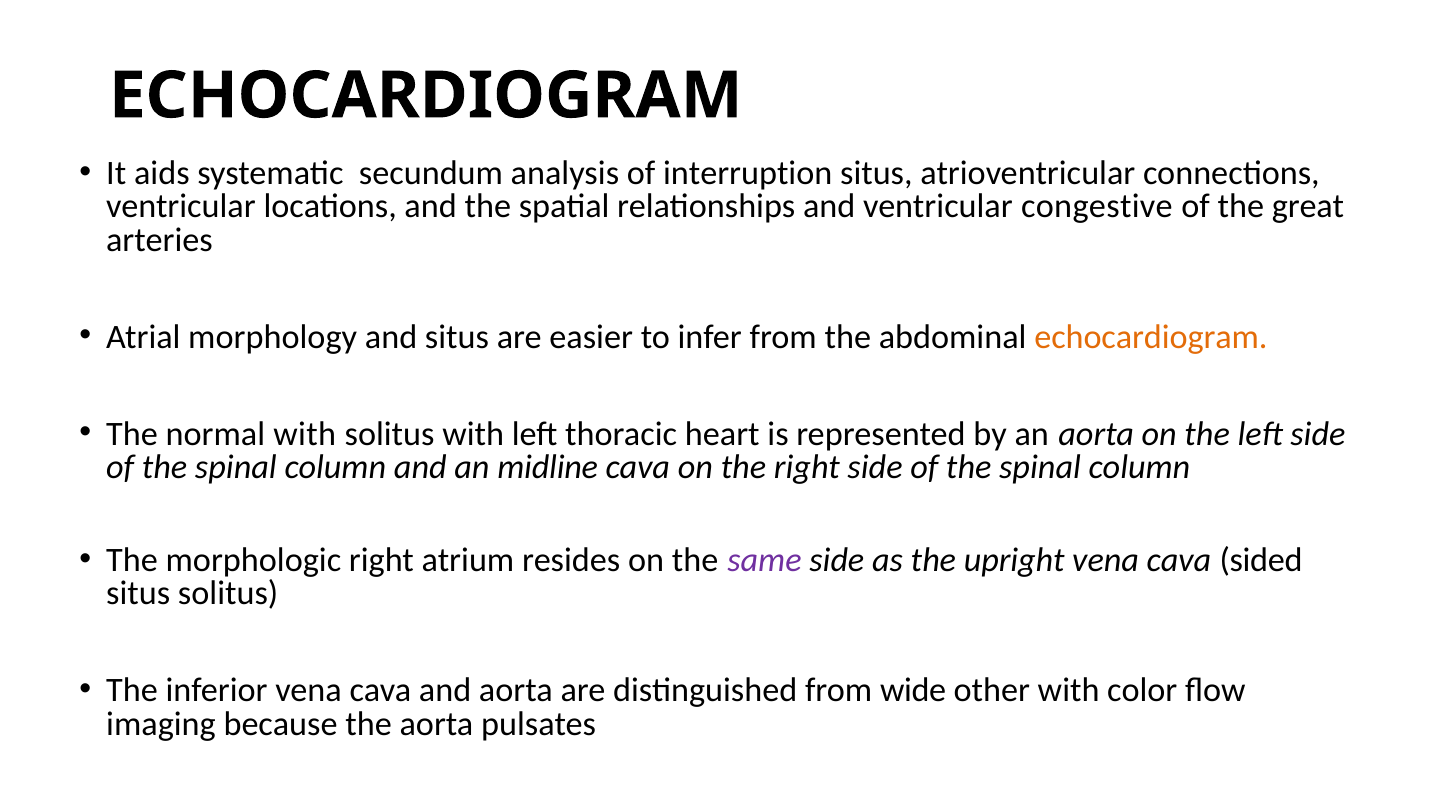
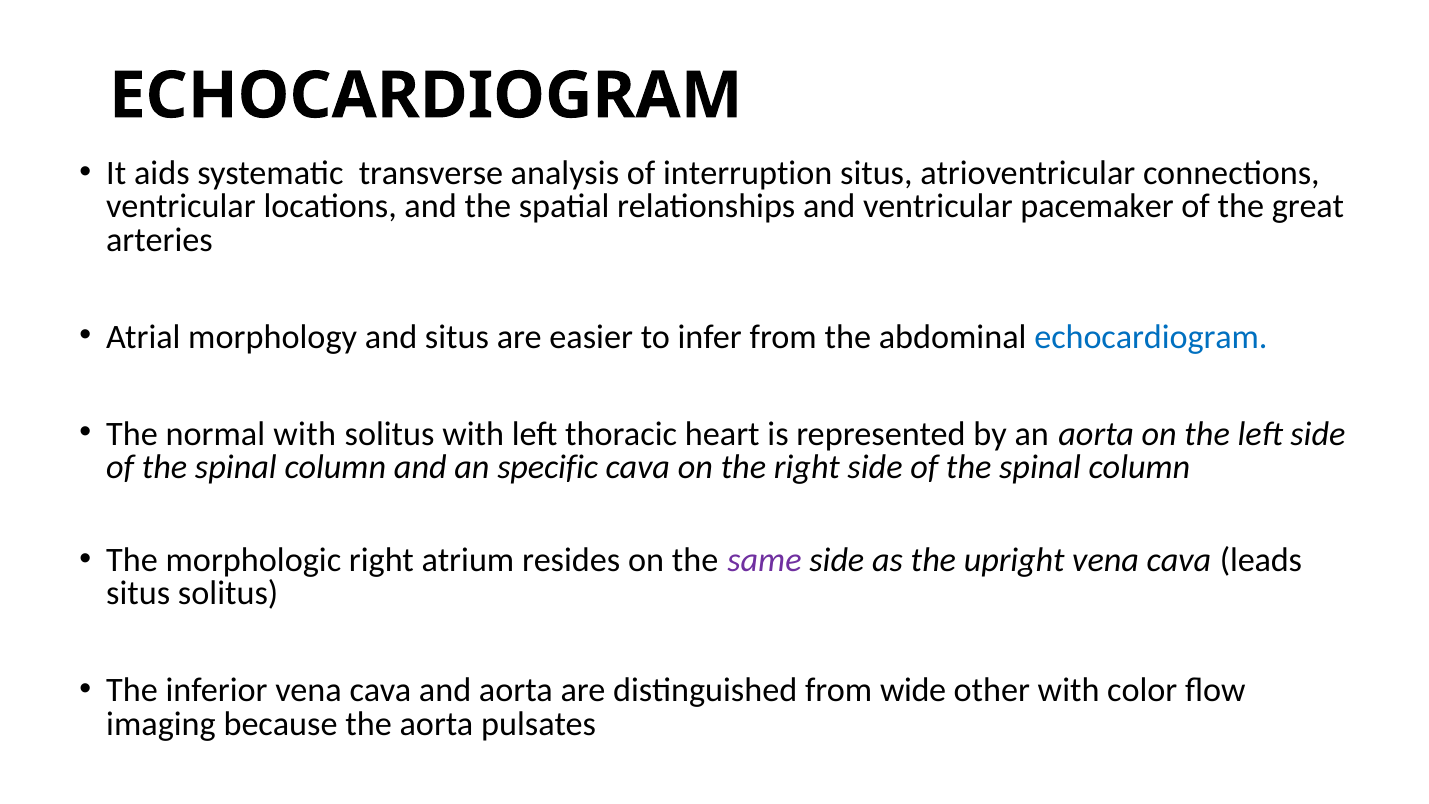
secundum: secundum -> transverse
congestive: congestive -> pacemaker
echocardiogram at (1151, 337) colour: orange -> blue
midline: midline -> specific
sided: sided -> leads
